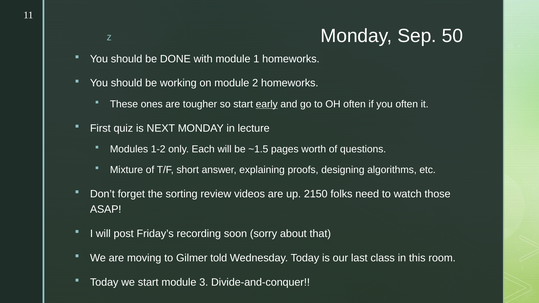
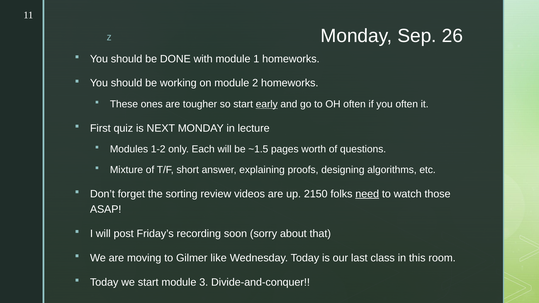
50: 50 -> 26
need underline: none -> present
told: told -> like
